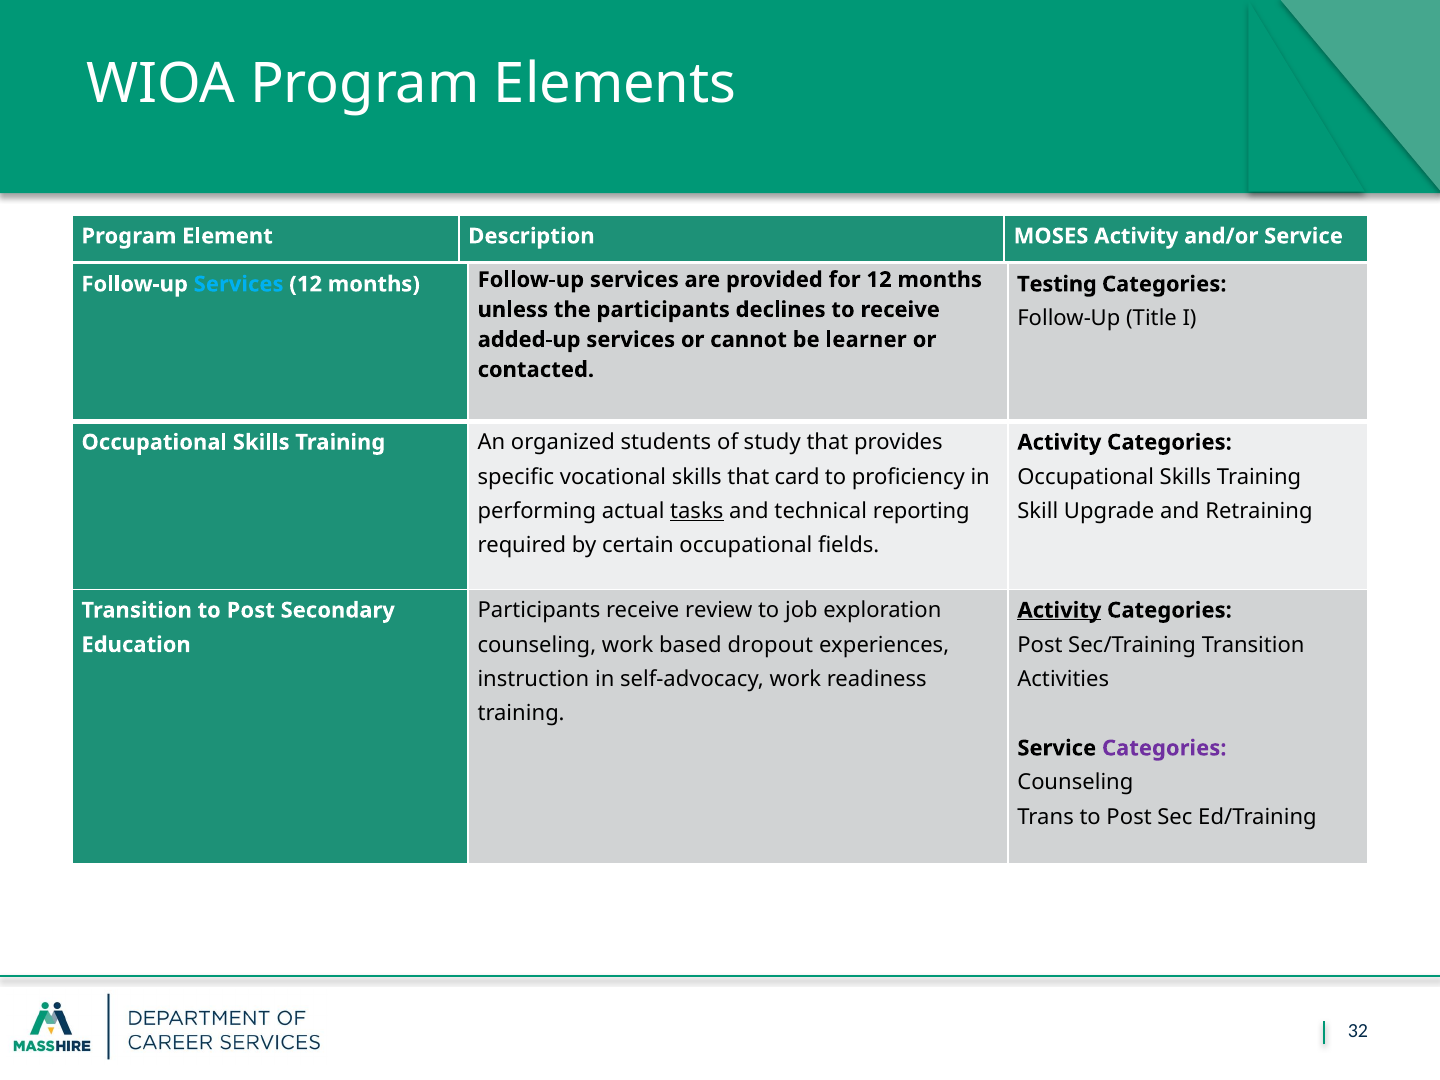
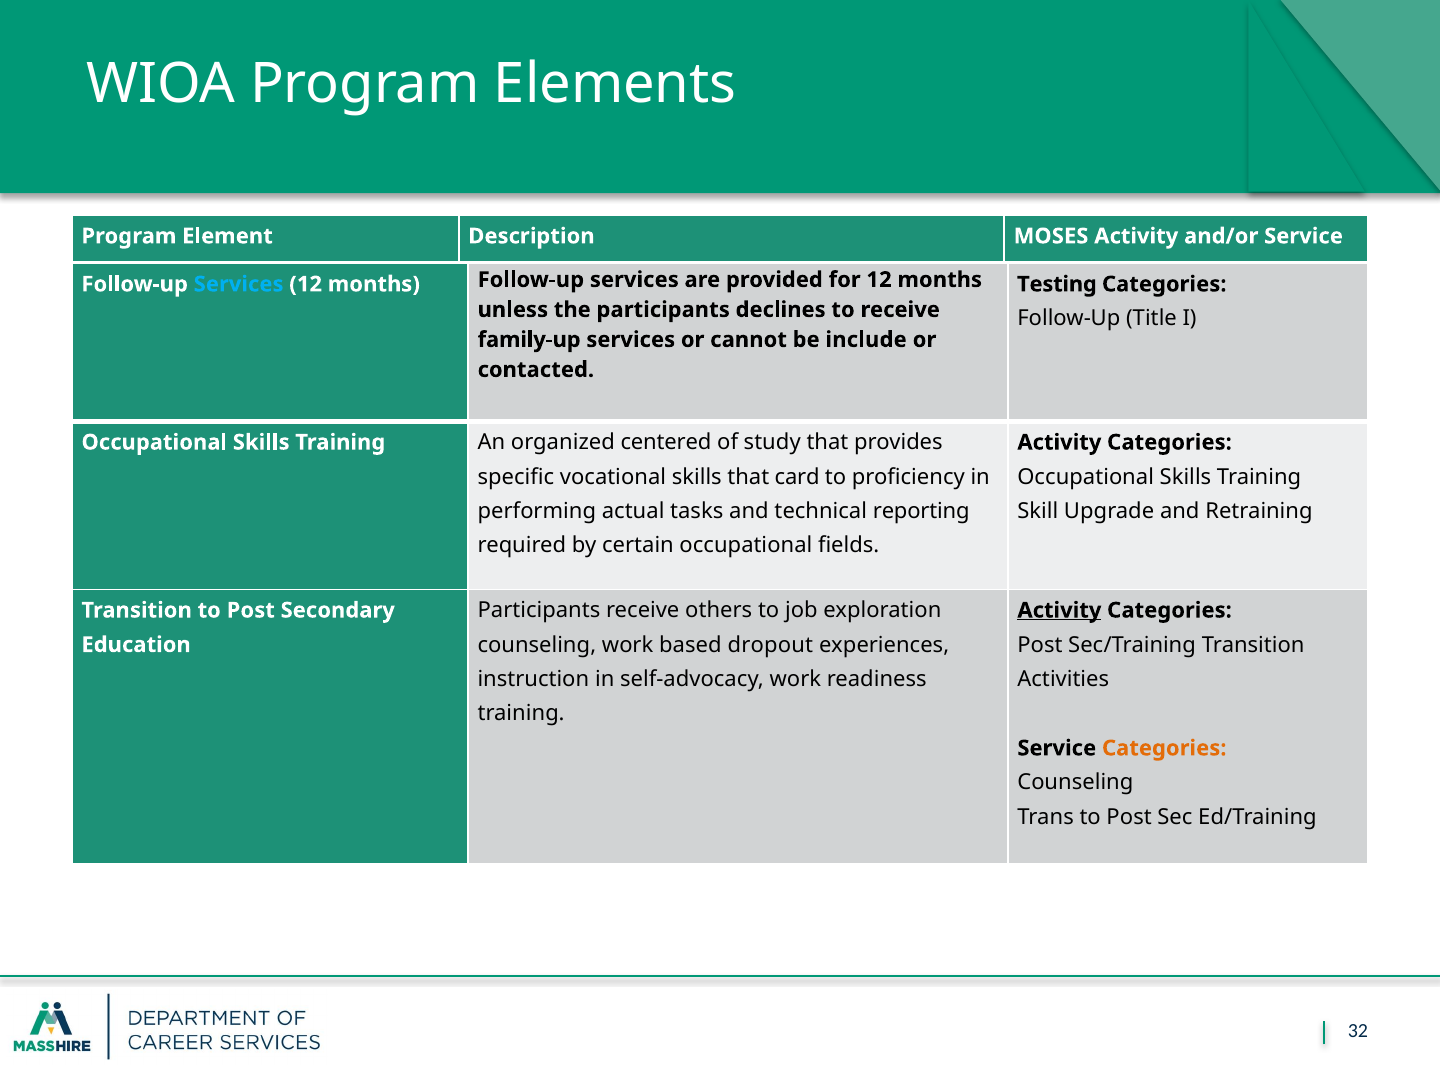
added-up: added-up -> family-up
learner: learner -> include
students: students -> centered
tasks underline: present -> none
review: review -> others
Categories at (1164, 748) colour: purple -> orange
